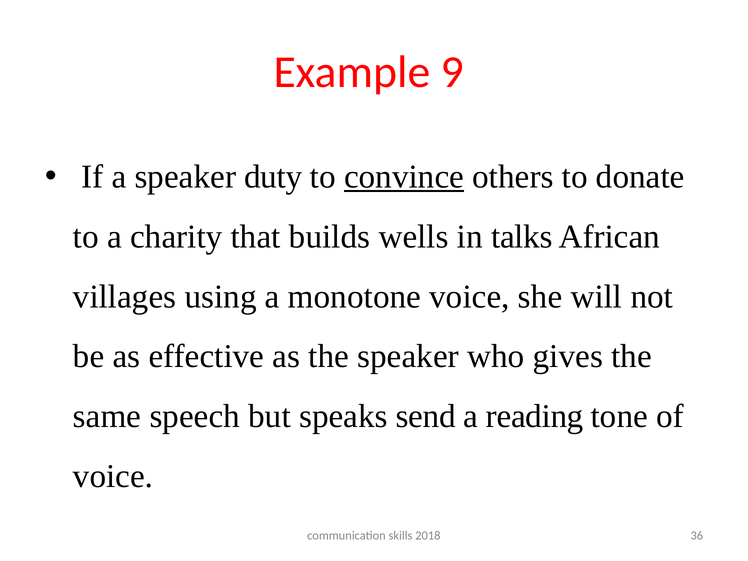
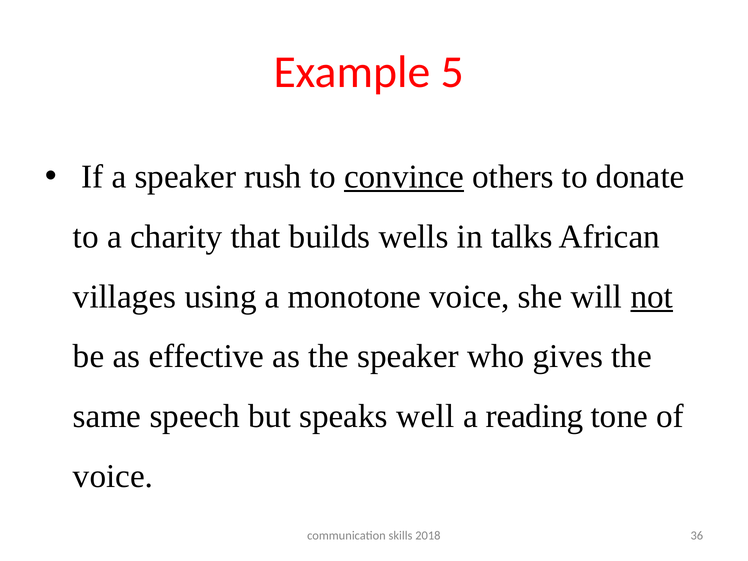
9: 9 -> 5
duty: duty -> rush
not underline: none -> present
send: send -> well
